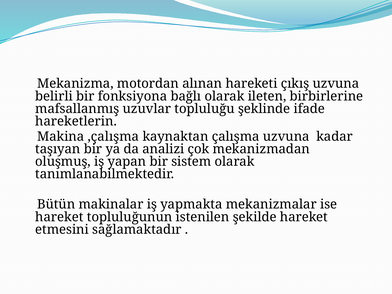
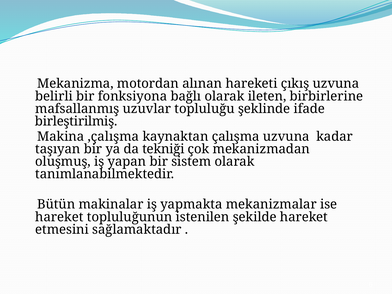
hareketlerin: hareketlerin -> birleştirilmiş
analizi: analizi -> tekniği
